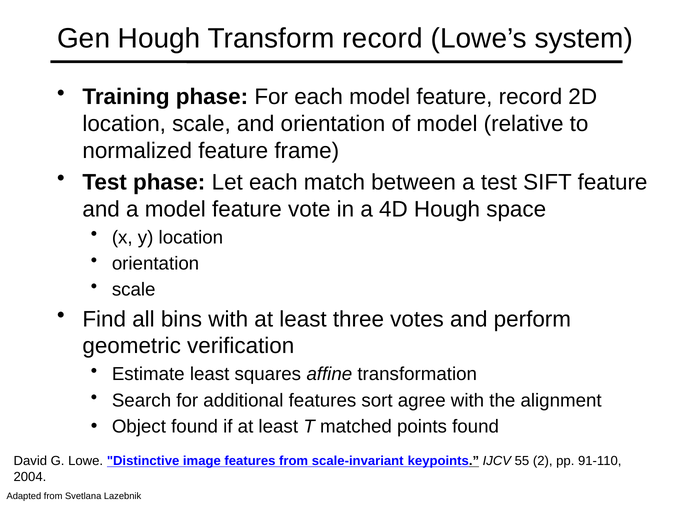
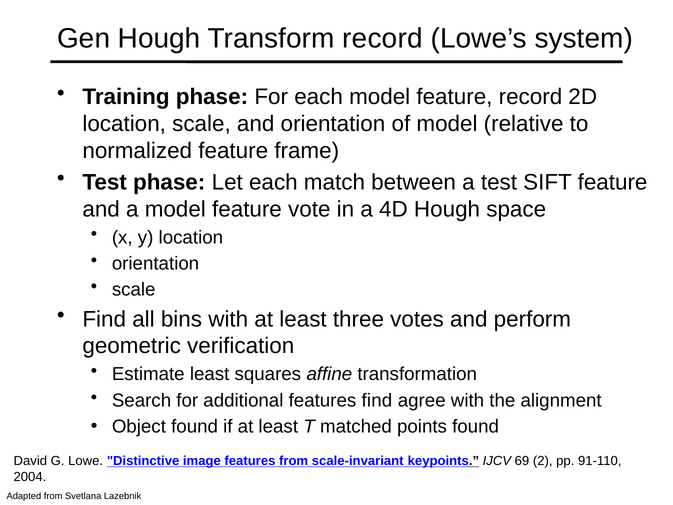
features sort: sort -> find
55: 55 -> 69
